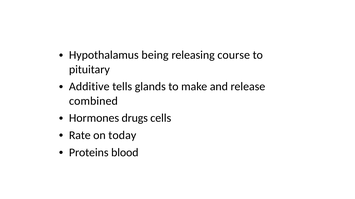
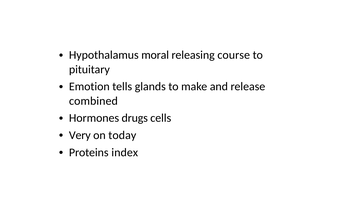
being: being -> moral
Additive: Additive -> Emotion
Rate: Rate -> Very
blood: blood -> index
